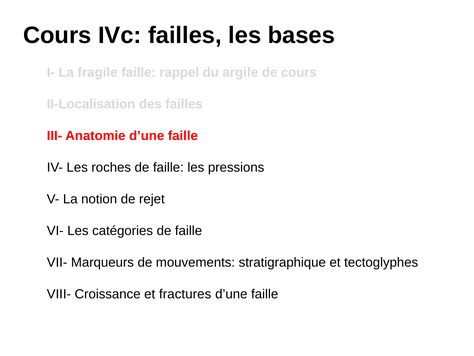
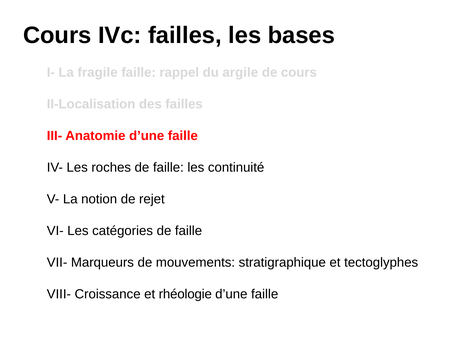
pressions: pressions -> continuité
fractures: fractures -> rhéologie
